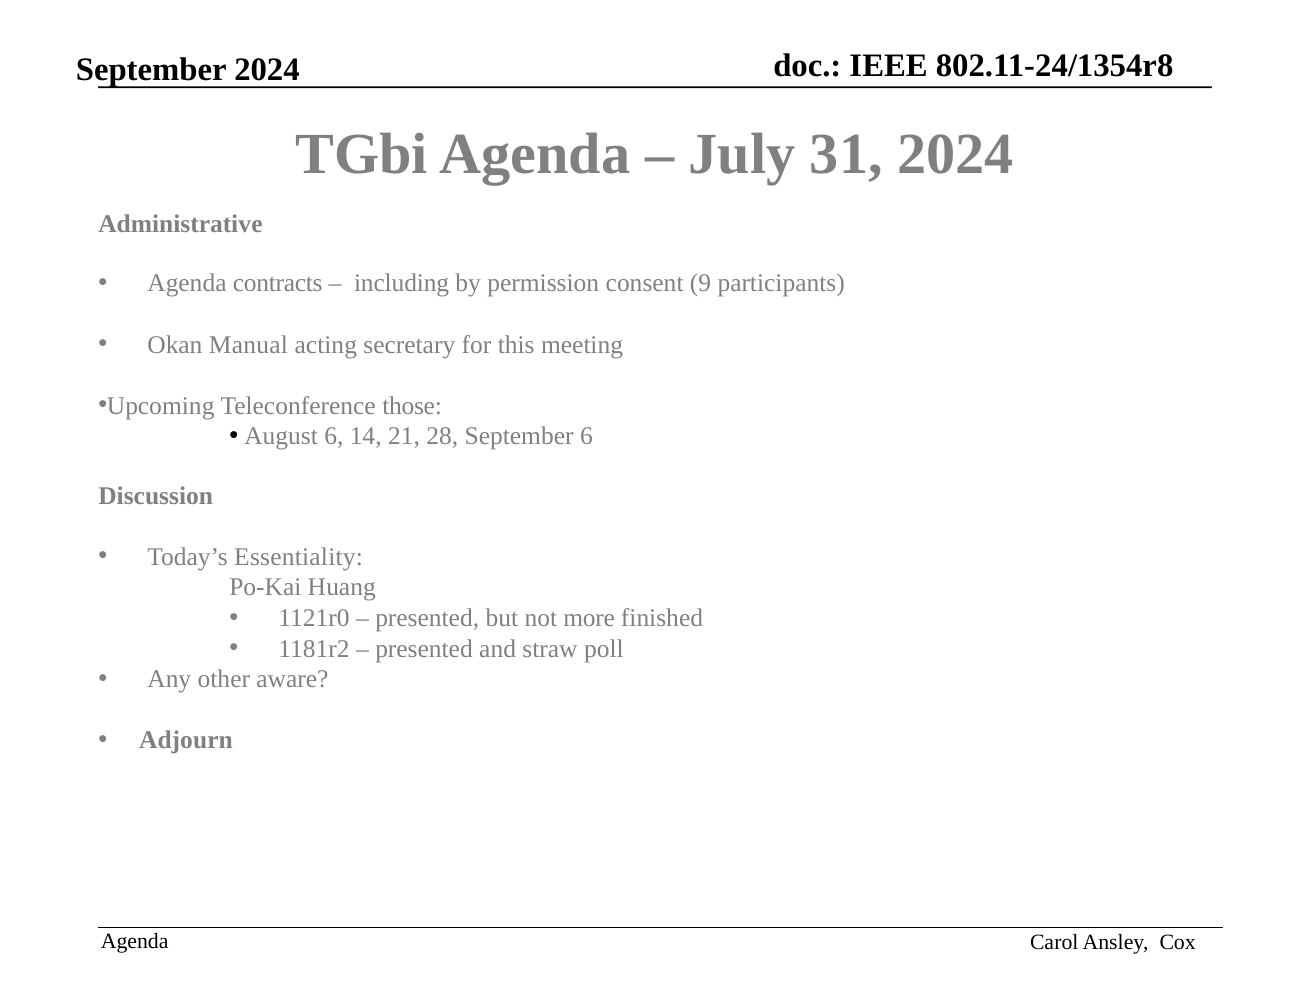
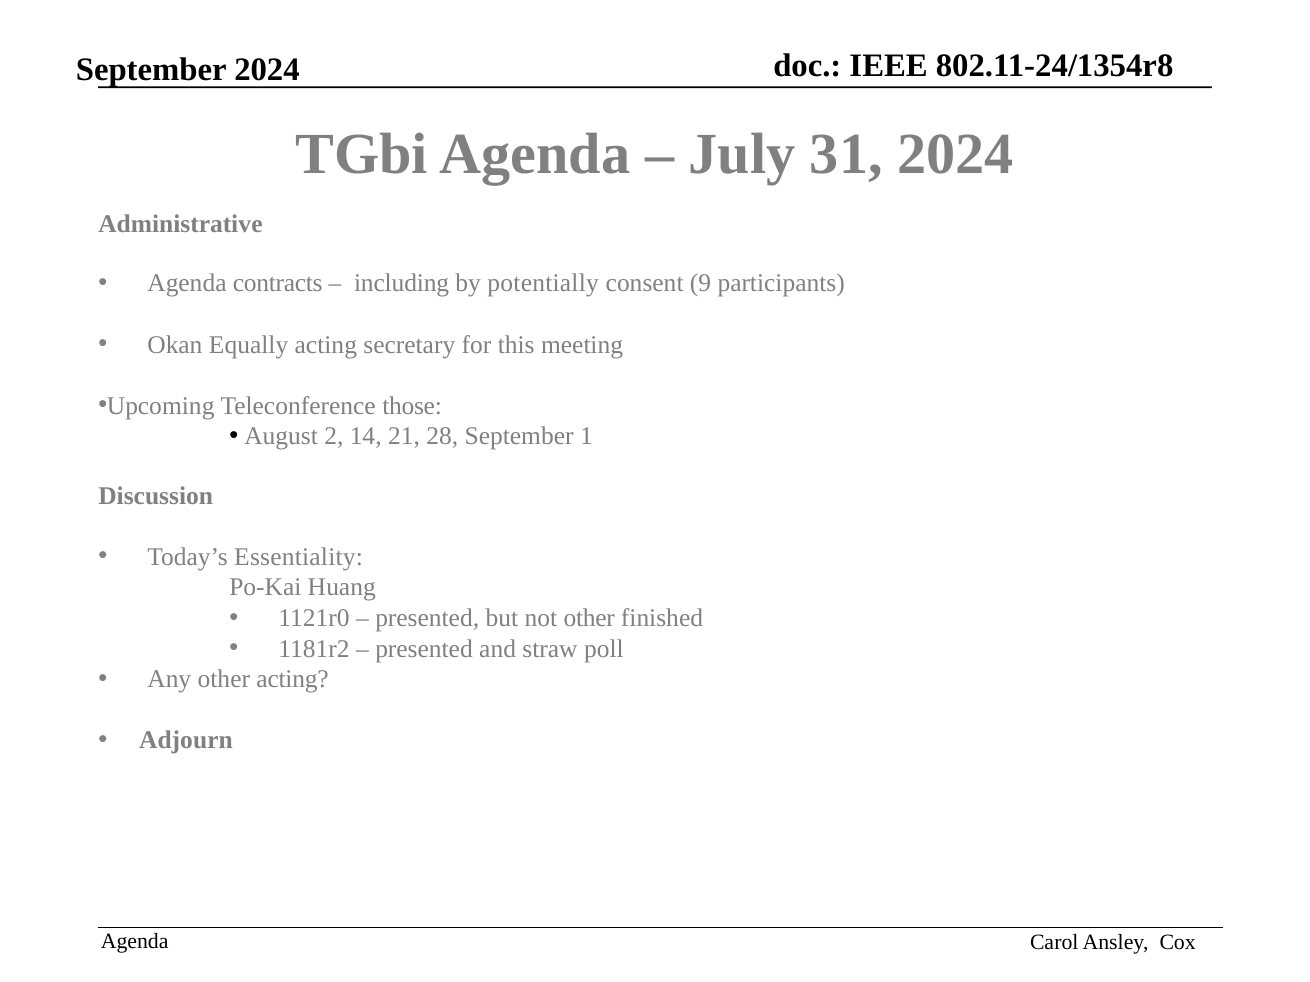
permission: permission -> potentially
Manual: Manual -> Equally
August 6: 6 -> 2
September 6: 6 -> 1
not more: more -> other
other aware: aware -> acting
